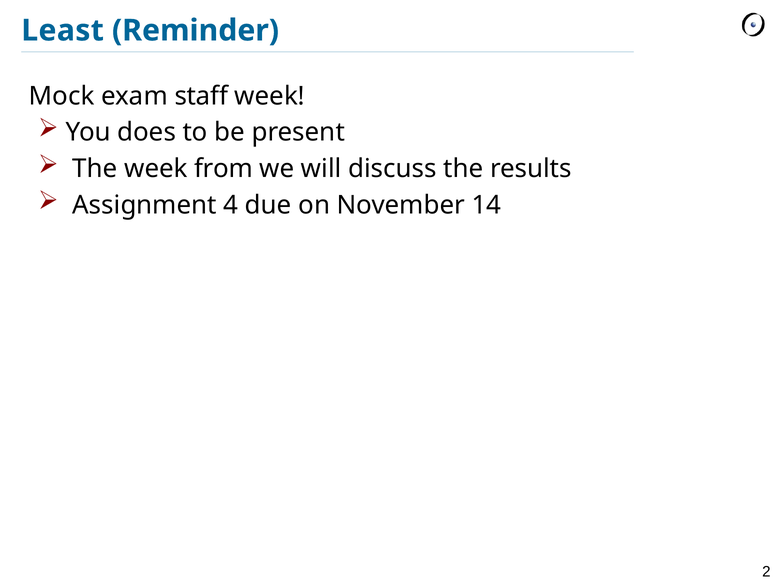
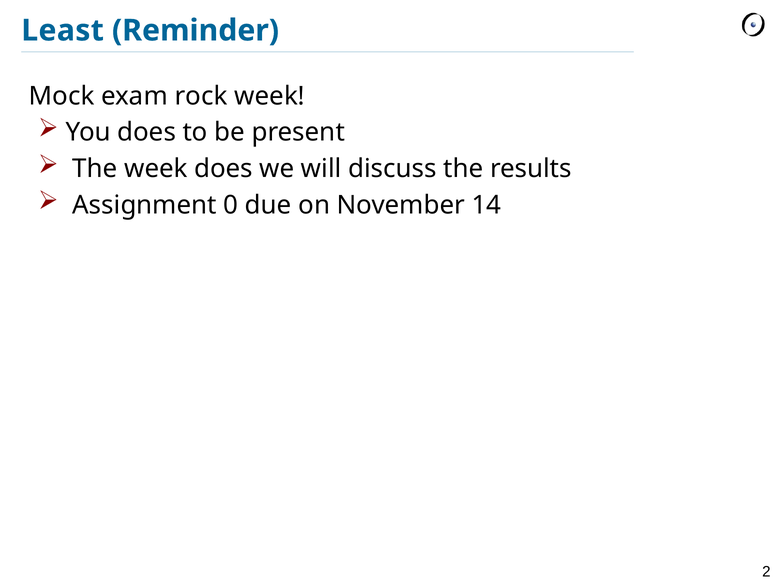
staff: staff -> rock
week from: from -> does
4: 4 -> 0
